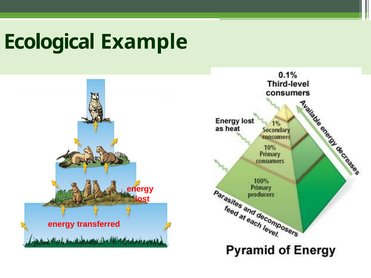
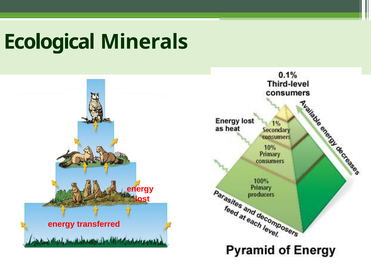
Example: Example -> Minerals
